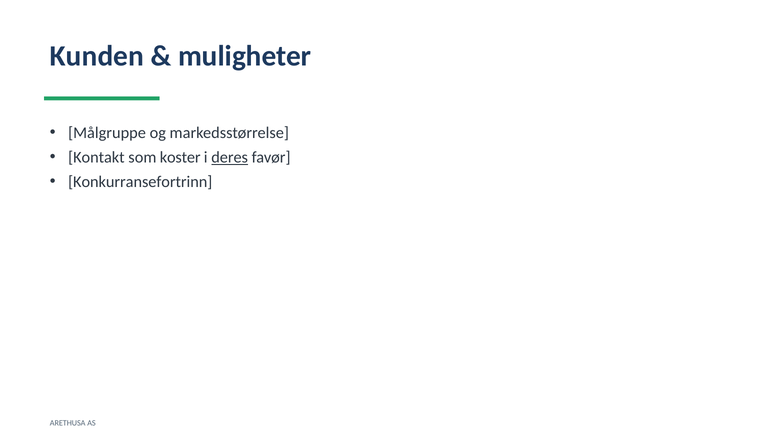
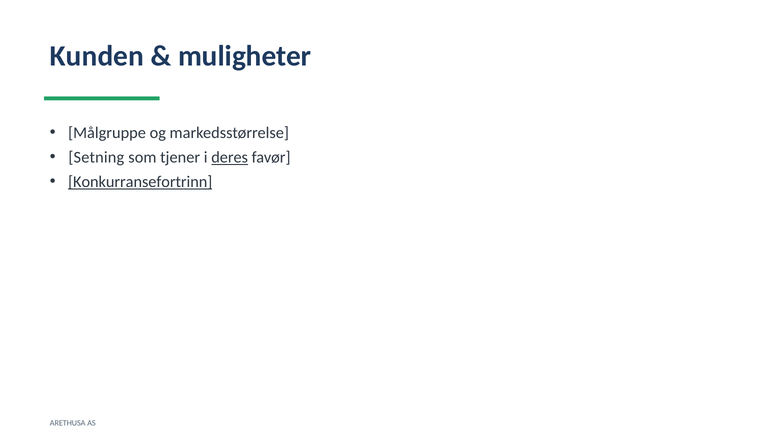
Kontakt: Kontakt -> Setning
koster: koster -> tjener
Konkurransefortrinn underline: none -> present
